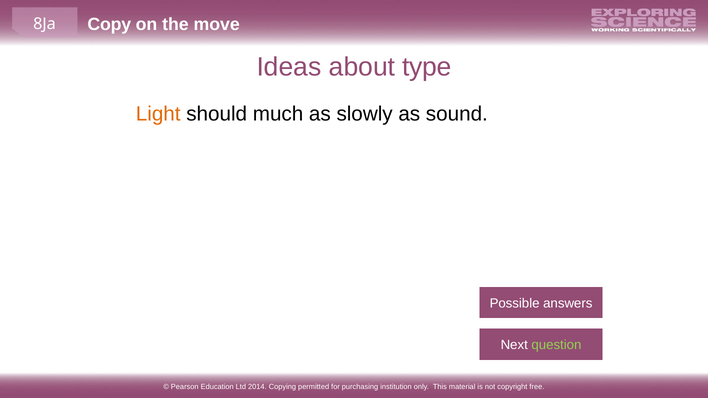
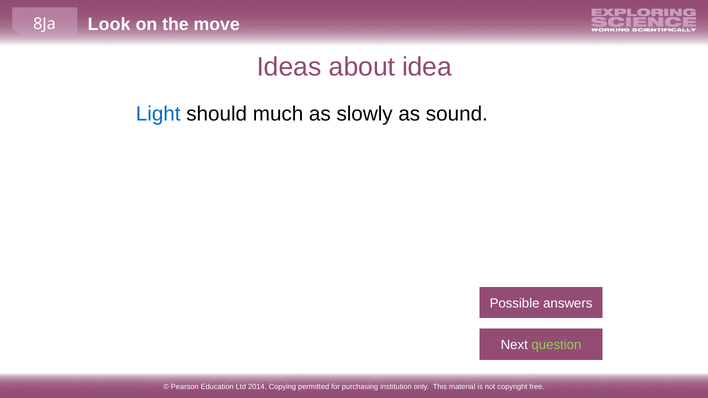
Copy: Copy -> Look
type: type -> idea
Light colour: orange -> blue
